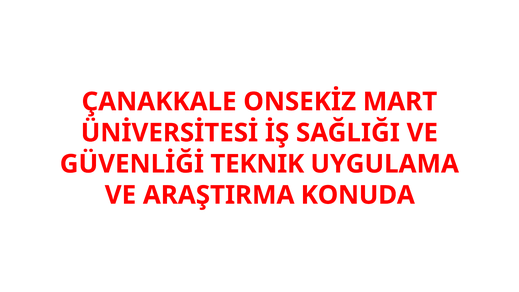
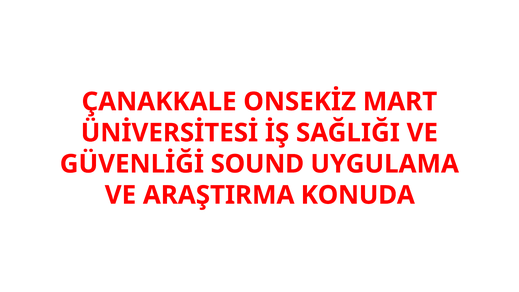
TEKNIK: TEKNIK -> SOUND
